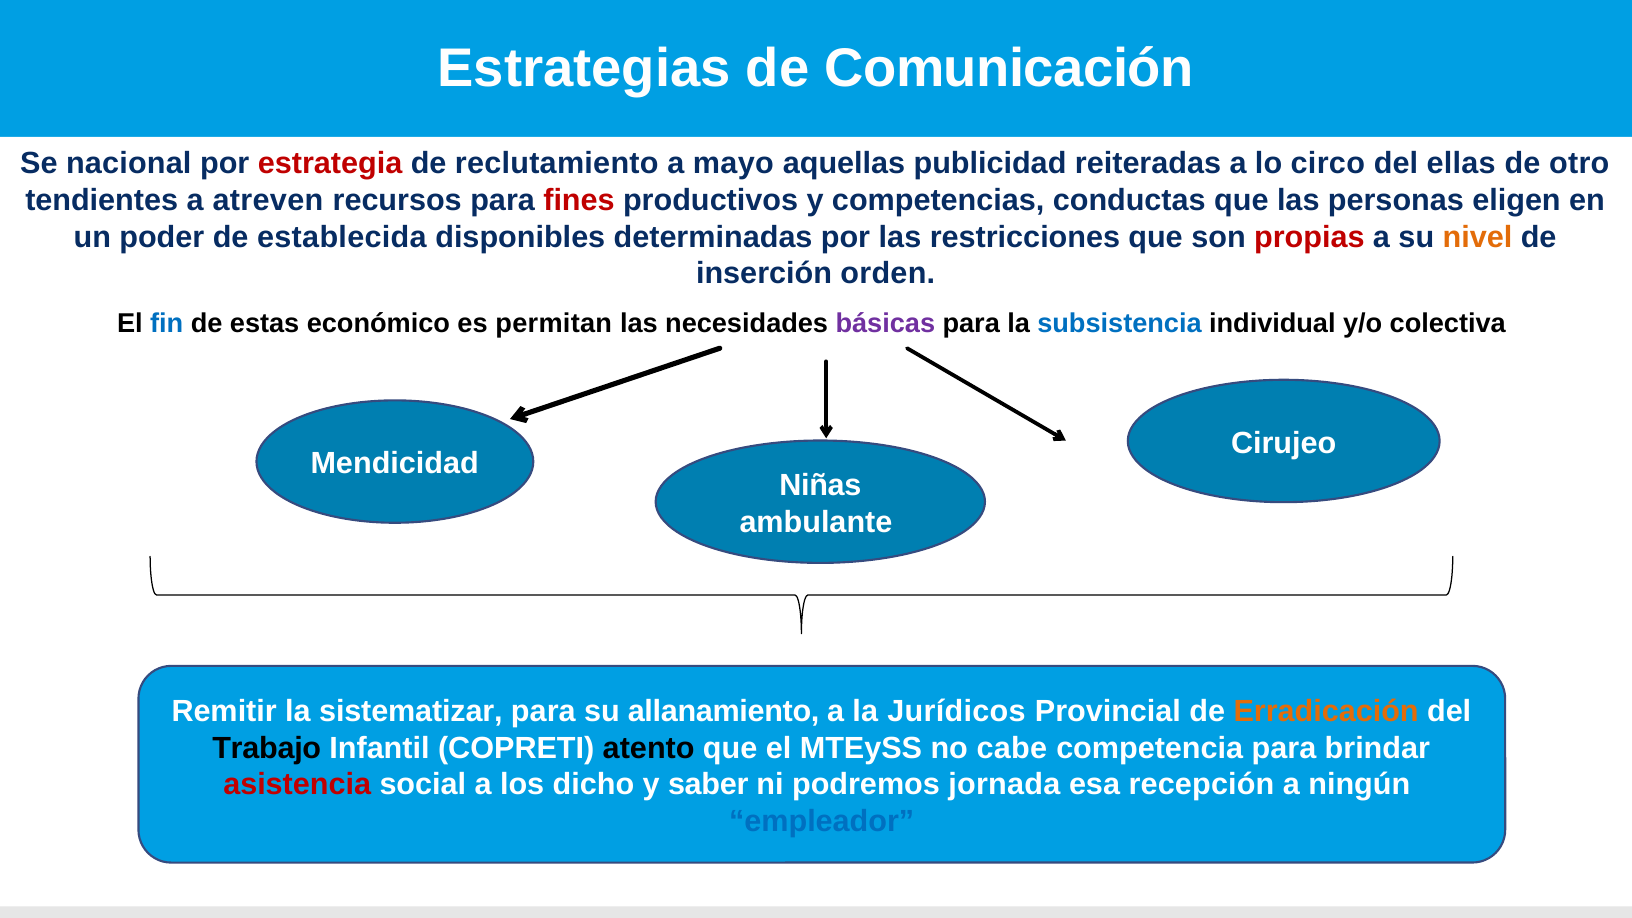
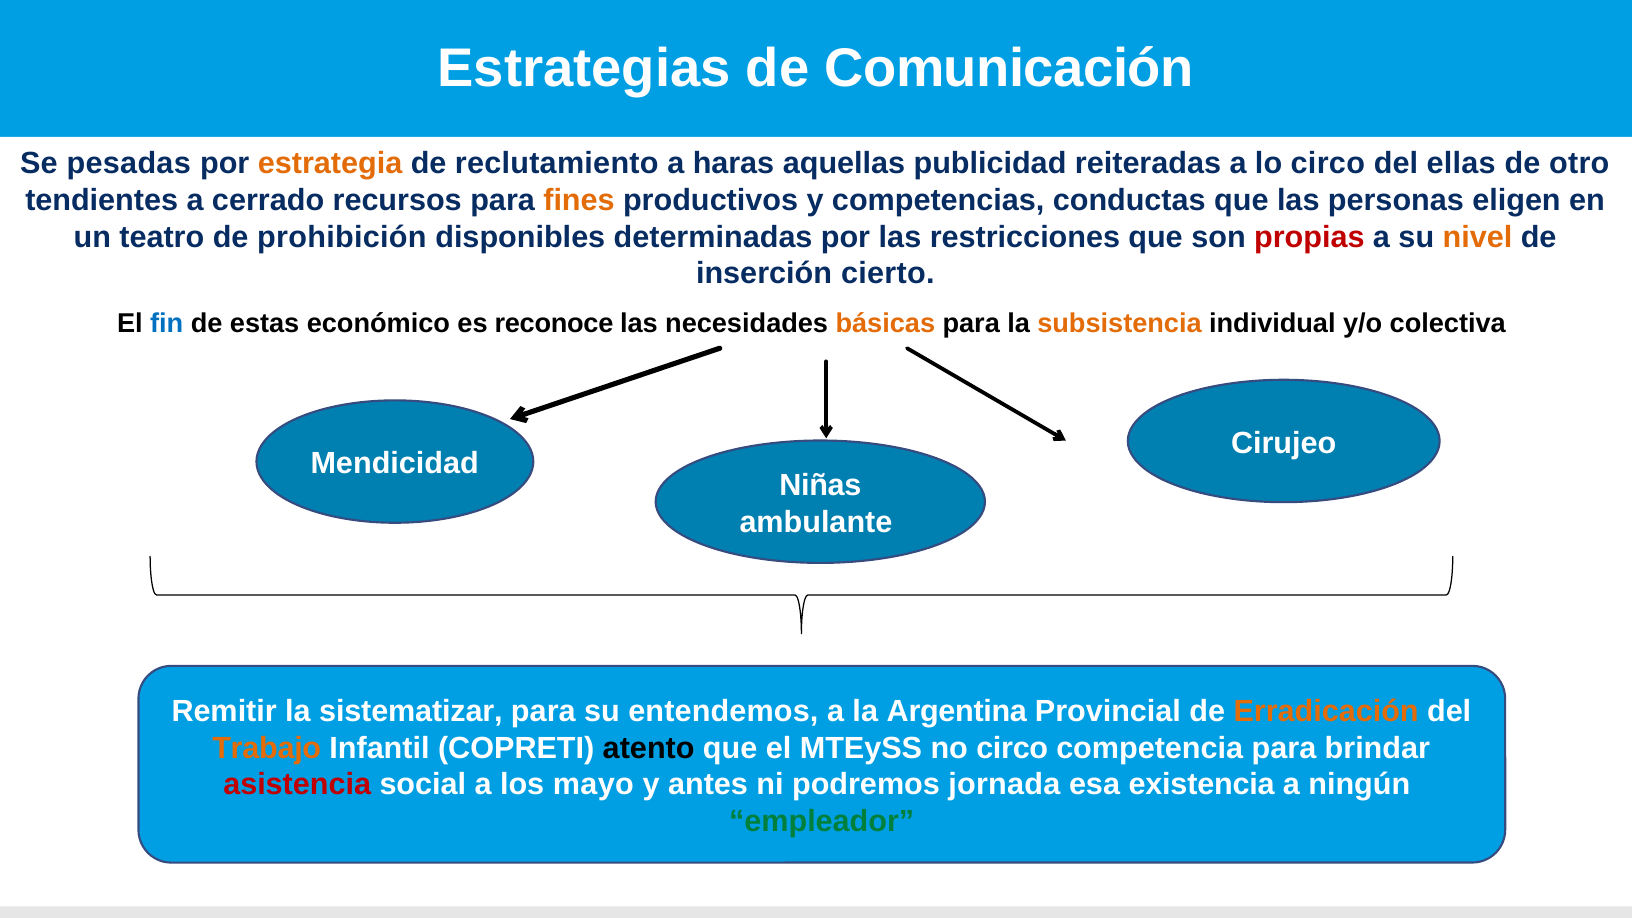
nacional: nacional -> pesadas
estrategia colour: red -> orange
mayo: mayo -> haras
atreven: atreven -> cerrado
fines colour: red -> orange
poder: poder -> teatro
establecida: establecida -> prohibición
orden: orden -> cierto
permitan: permitan -> reconoce
básicas colour: purple -> orange
subsistencia colour: blue -> orange
allanamiento: allanamiento -> entendemos
Jurídicos: Jurídicos -> Argentina
Trabajo colour: black -> orange
no cabe: cabe -> circo
dicho: dicho -> mayo
saber: saber -> antes
recepción: recepción -> existencia
empleador colour: blue -> green
